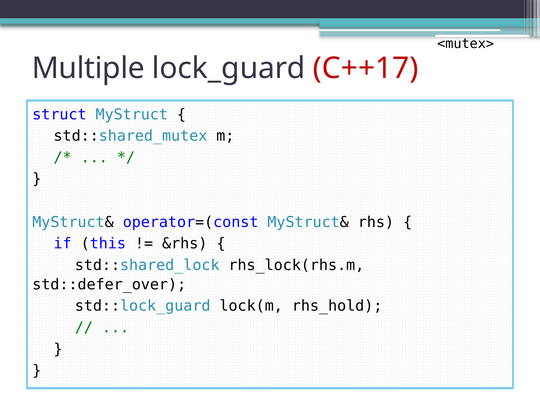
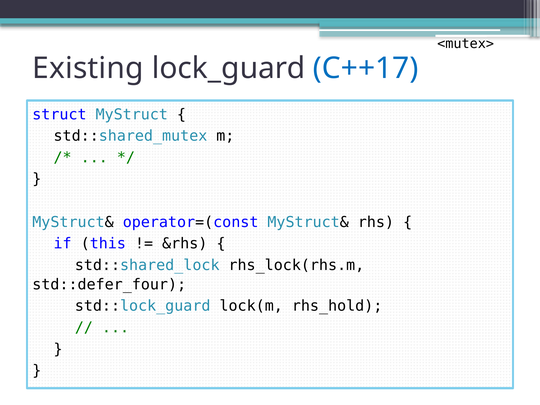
Multiple: Multiple -> Existing
C++17 colour: red -> blue
std::defer_over: std::defer_over -> std::defer_four
